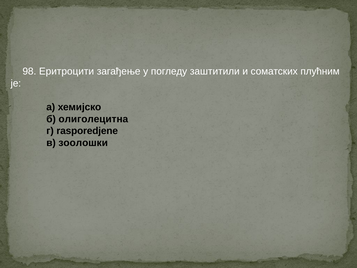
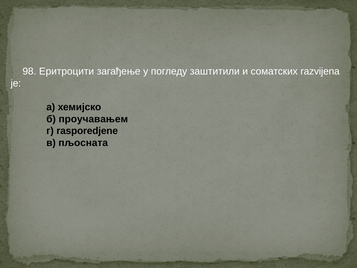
плућним: плућним -> razvijena
олиголецитна: олиголецитна -> проучавањем
зоолошки: зоолошки -> пљосната
